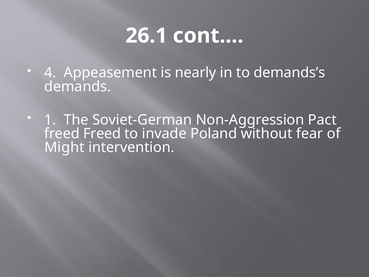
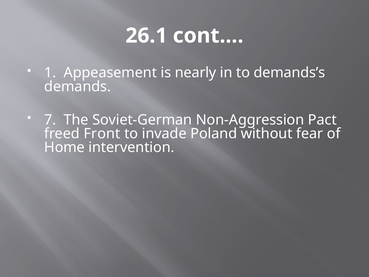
4: 4 -> 1
1: 1 -> 7
freed Freed: Freed -> Front
Might: Might -> Home
